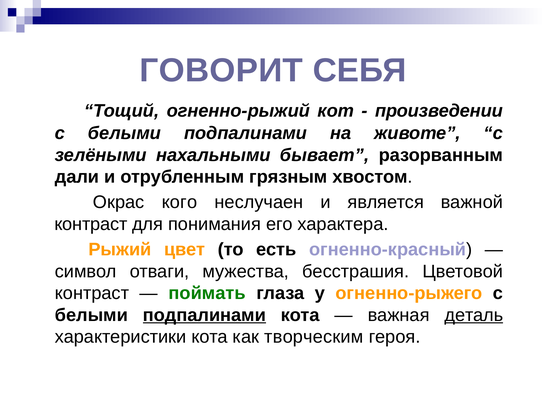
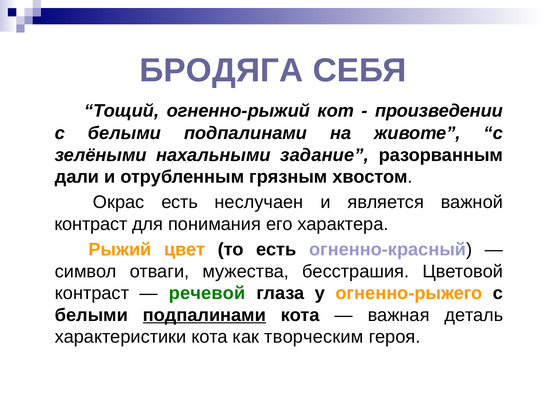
ГОВОРИТ: ГОВОРИТ -> БРОДЯГА
бывает: бывает -> задание
Окрас кого: кого -> есть
поймать: поймать -> речевой
деталь underline: present -> none
